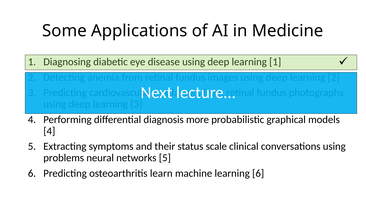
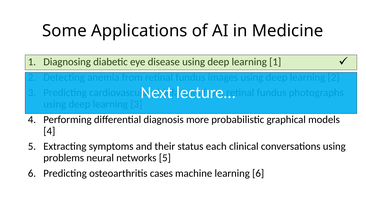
scale: scale -> each
learn: learn -> cases
